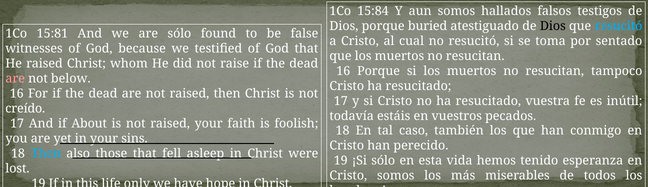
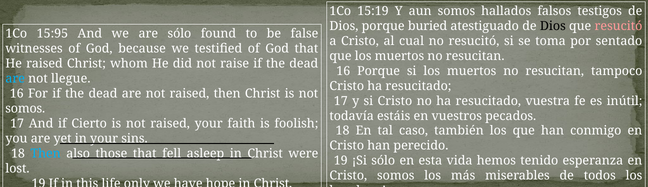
15:84: 15:84 -> 15:19
resucitó at (618, 26) colour: light blue -> pink
15:81: 15:81 -> 15:95
are at (15, 79) colour: pink -> light blue
below: below -> llegue
creído at (25, 109): creído -> somos
About: About -> Cierto
